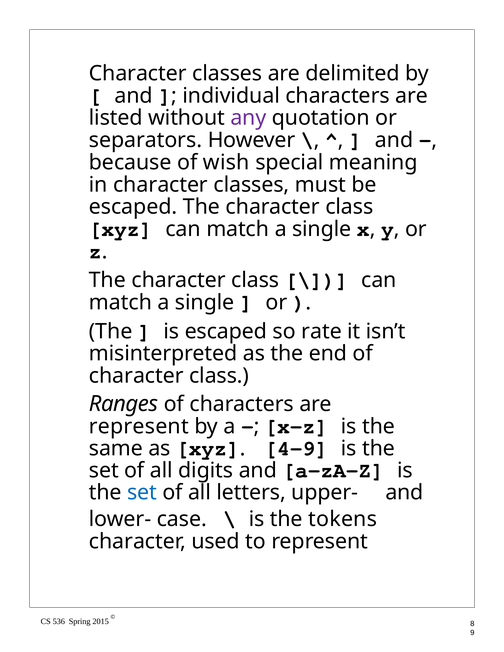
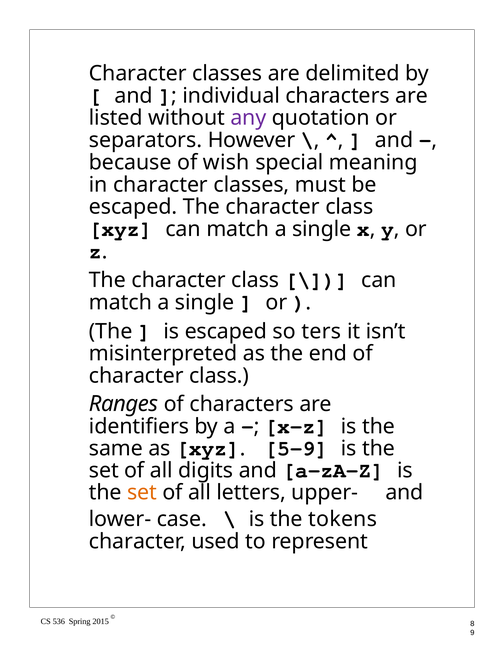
rate: rate -> ters
represent at (139, 427): represent -> identifiers
4-9: 4-9 -> 5-9
set at (142, 493) colour: blue -> orange
